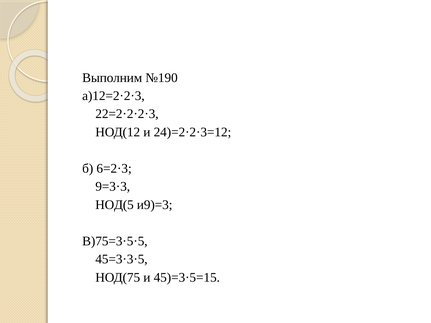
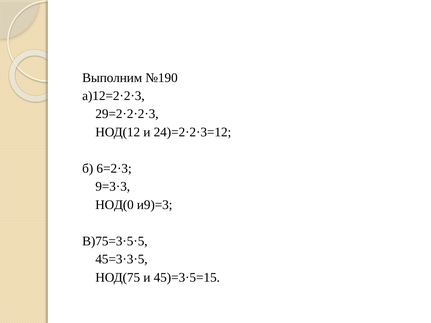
22=2·2·2·3: 22=2·2·2·3 -> 29=2·2·2·3
НОД(5: НОД(5 -> НОД(0
